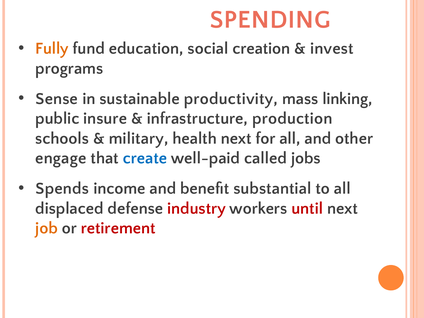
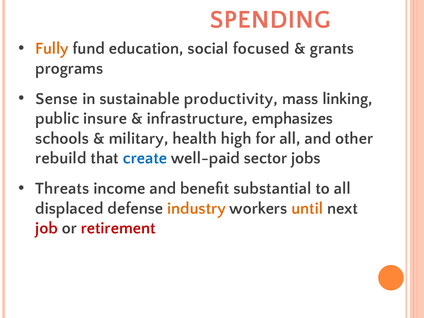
creation: creation -> focused
invest: invest -> grants
production: production -> emphasizes
health next: next -> high
engage: engage -> rebuild
called: called -> sector
Spends: Spends -> Threats
industry colour: red -> orange
until colour: red -> orange
job colour: orange -> red
